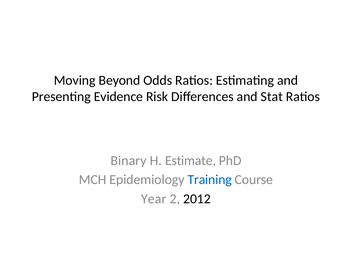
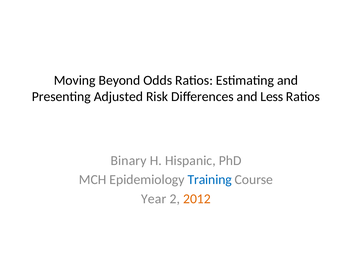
Evidence: Evidence -> Adjusted
Stat: Stat -> Less
Estimate: Estimate -> Hispanic
2012 colour: black -> orange
